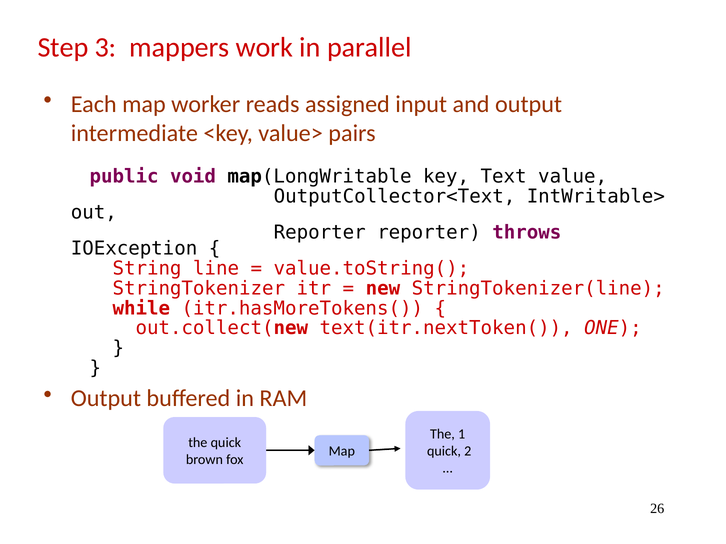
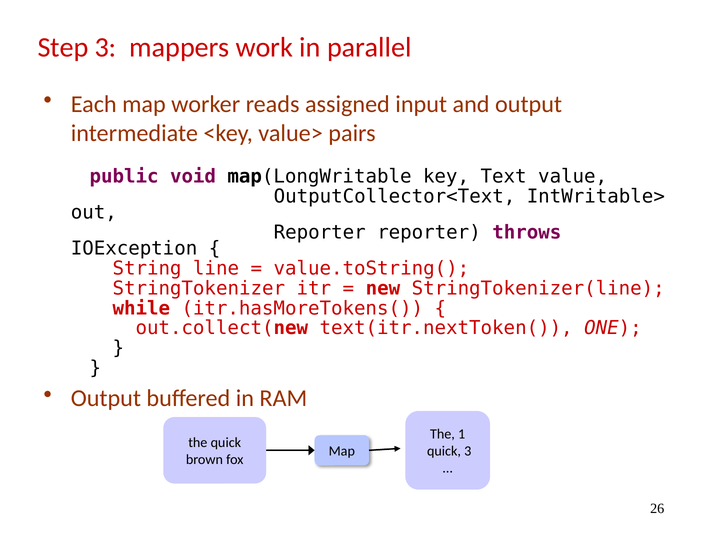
quick 2: 2 -> 3
